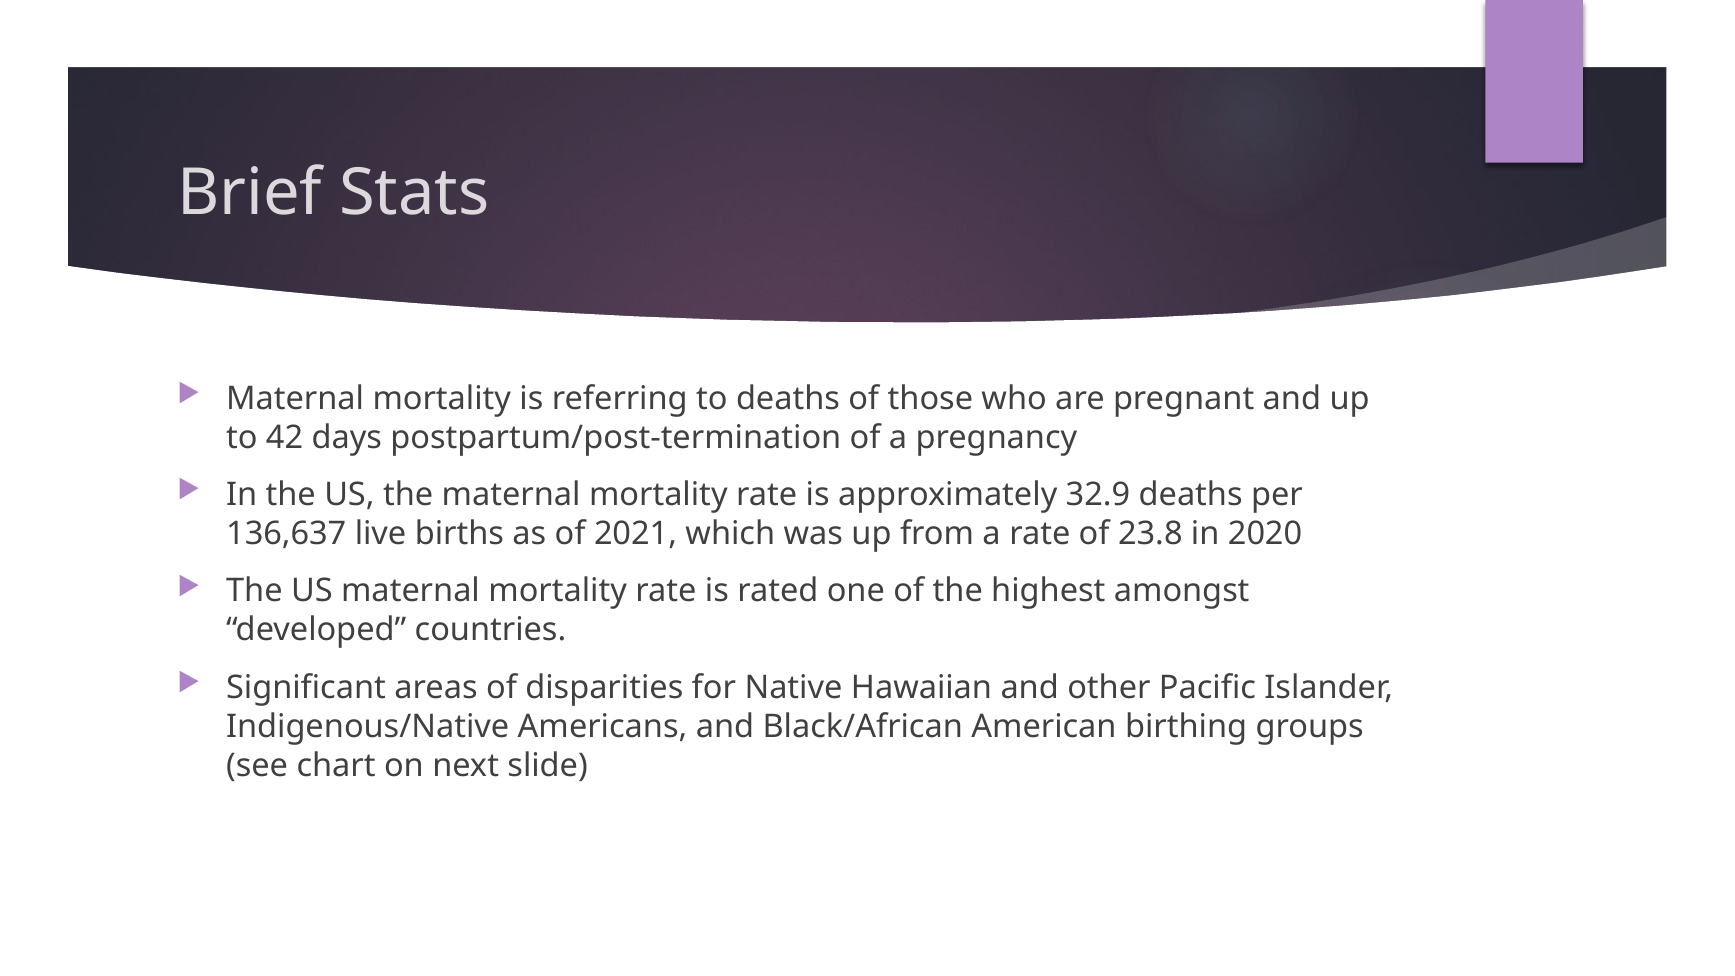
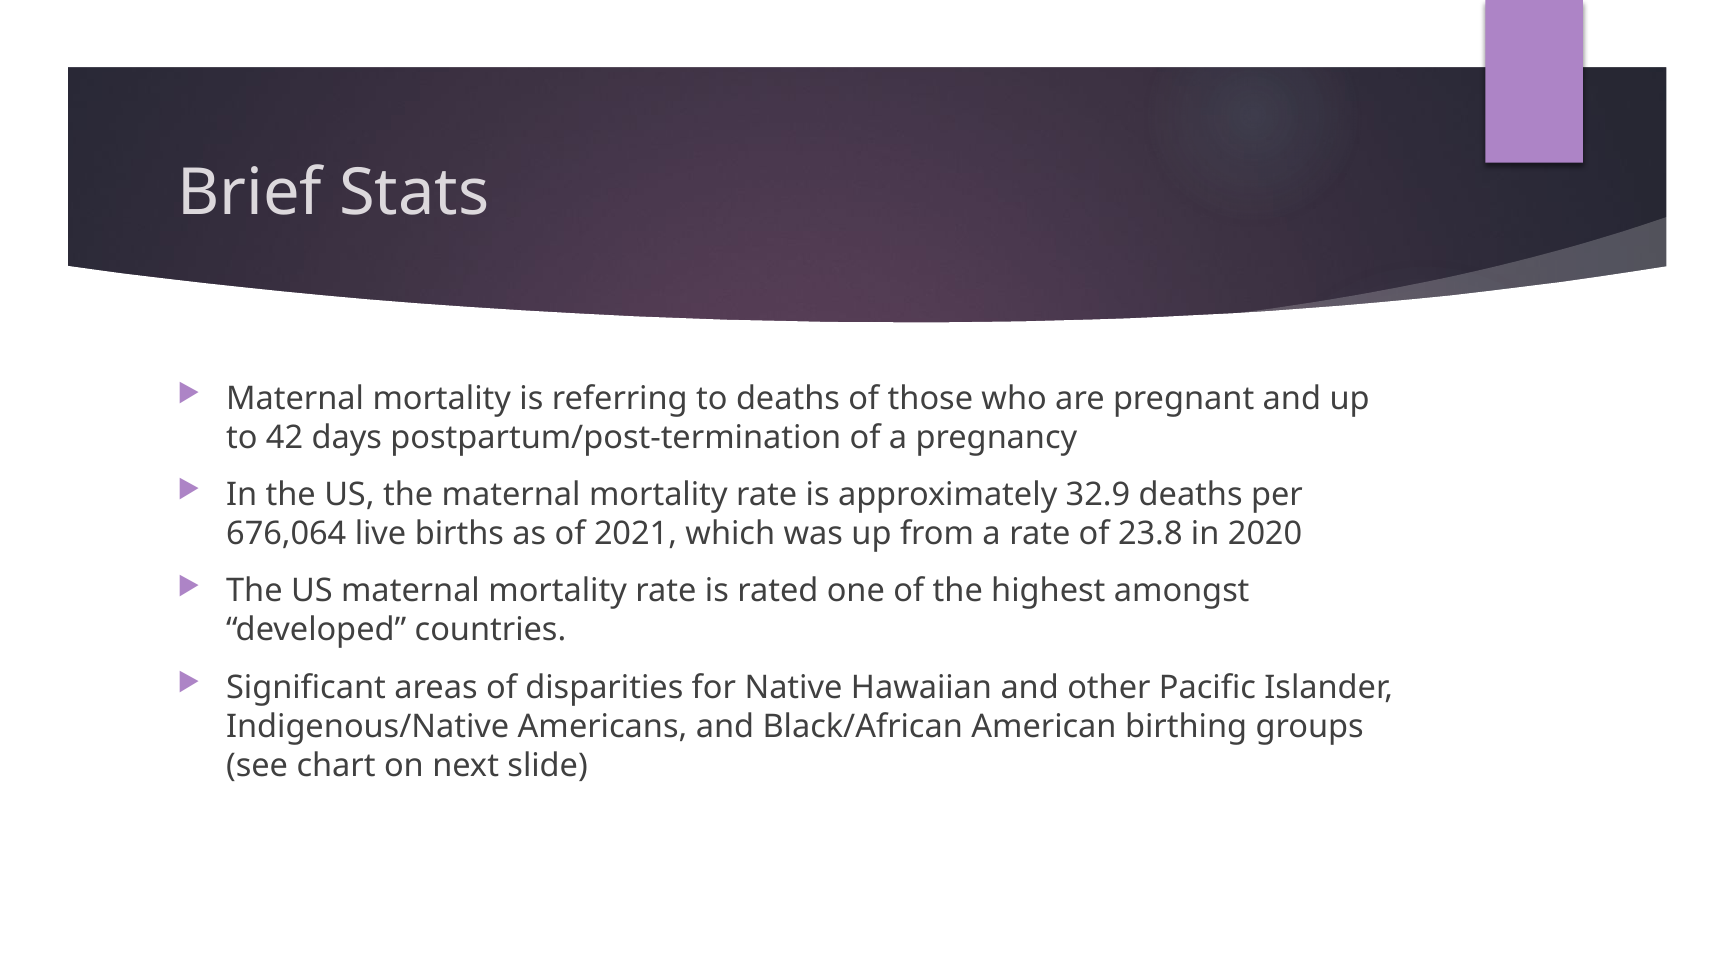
136,637: 136,637 -> 676,064
